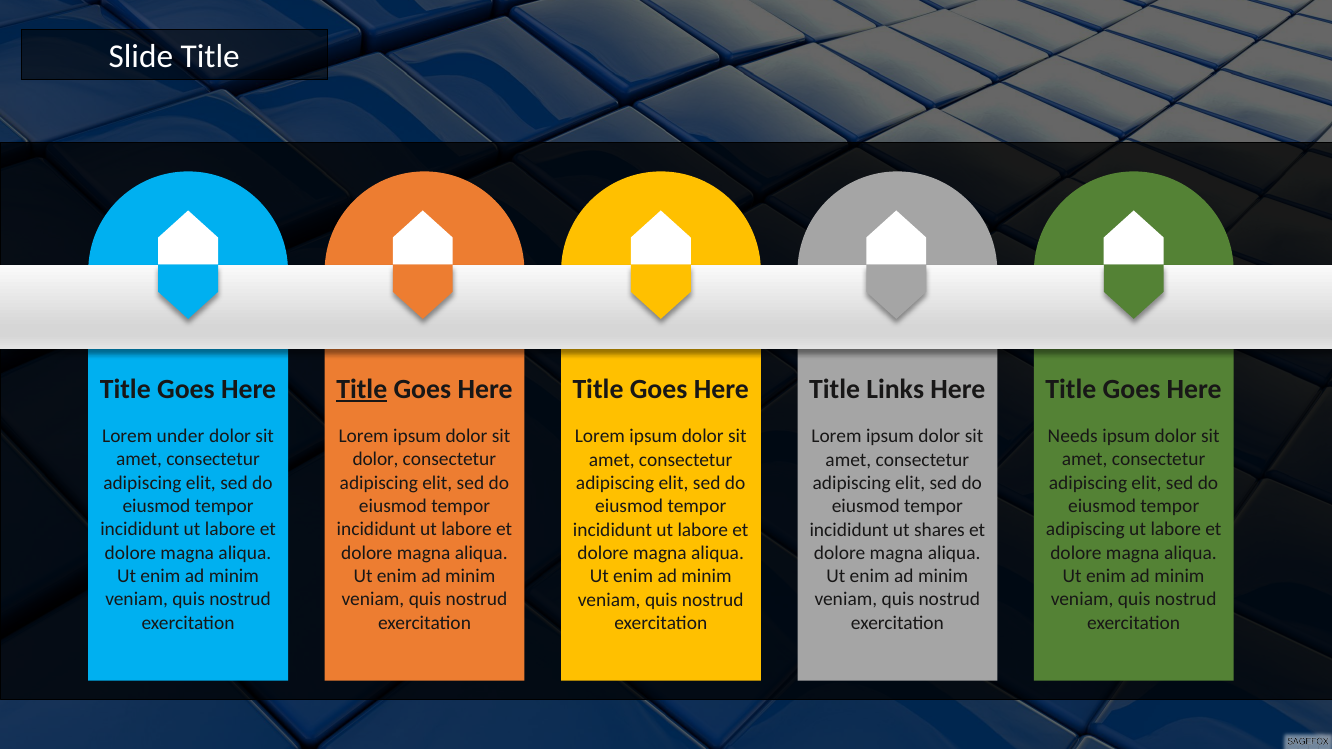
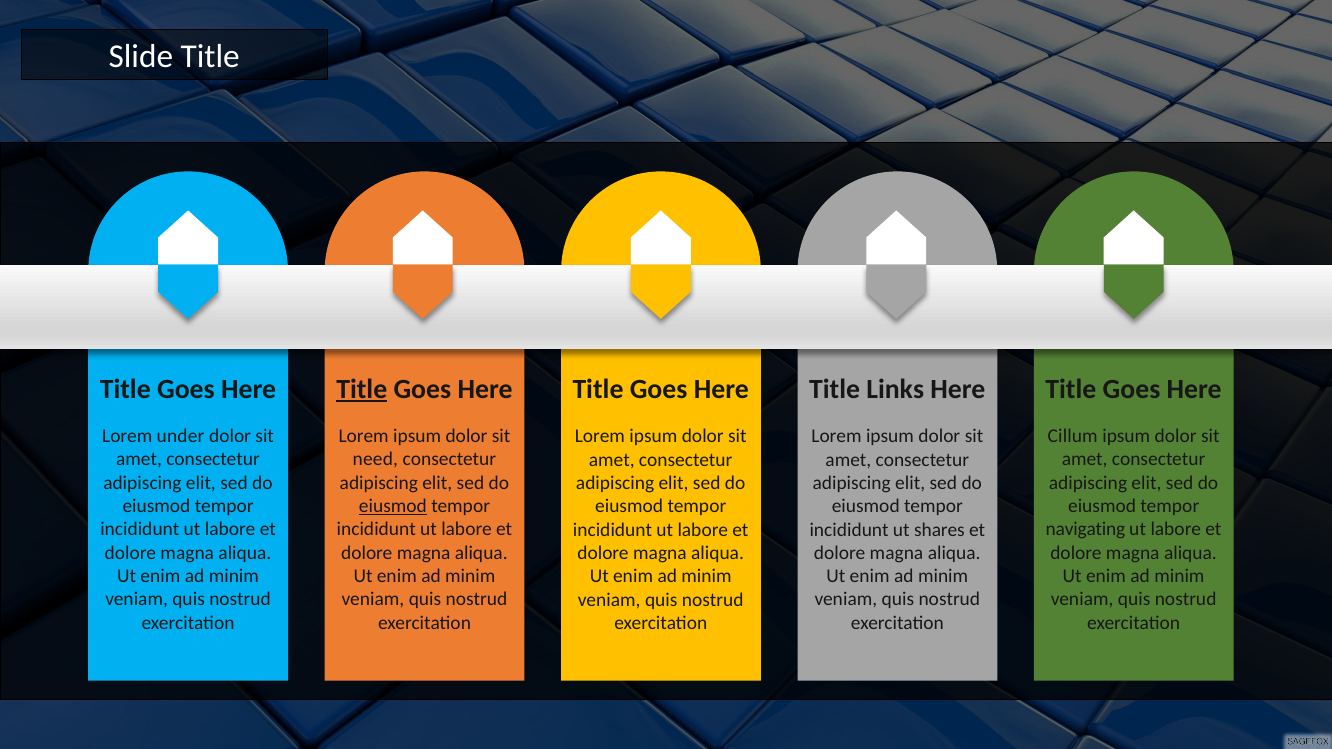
Needs: Needs -> Cillum
dolor at (376, 460): dolor -> need
eiusmod at (393, 506) underline: none -> present
adipiscing at (1085, 530): adipiscing -> navigating
